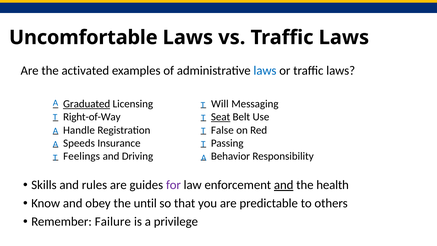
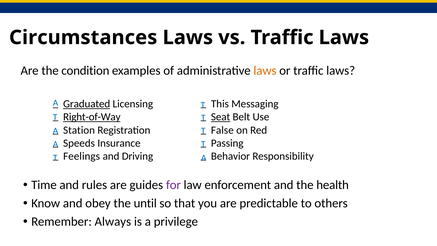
Uncomfortable: Uncomfortable -> Circumstances
activated: activated -> condition
laws at (265, 71) colour: blue -> orange
Will: Will -> This
Right-of-Way underline: none -> present
Handle: Handle -> Station
Skills: Skills -> Time
and at (284, 185) underline: present -> none
Failure: Failure -> Always
